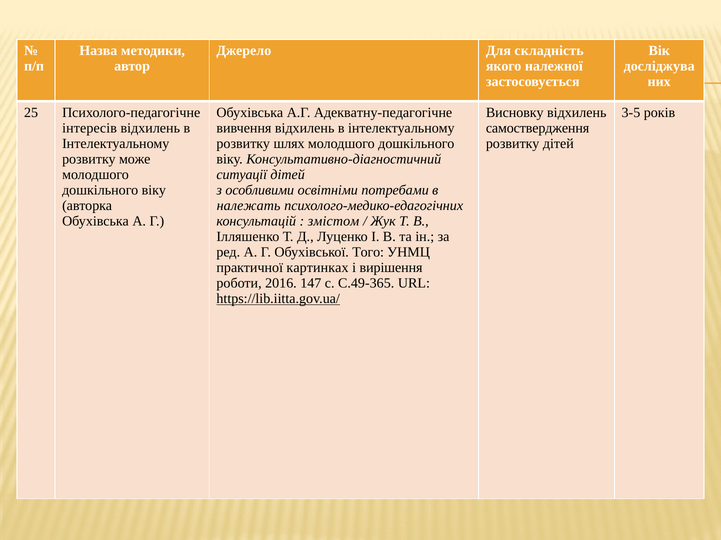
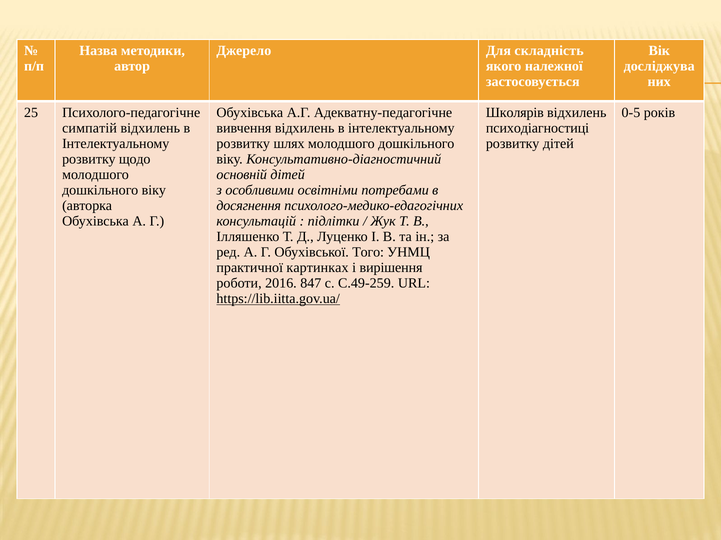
Висновку: Висновку -> Школярів
3-5: 3-5 -> 0-5
інтересів: інтересів -> симпатій
самоствердження: самоствердження -> психодіагностиці
може: може -> щодо
ситуації: ситуації -> основній
належать: належать -> досягнення
змістом: змістом -> підлітки
147: 147 -> 847
С.49-365: С.49-365 -> С.49-259
